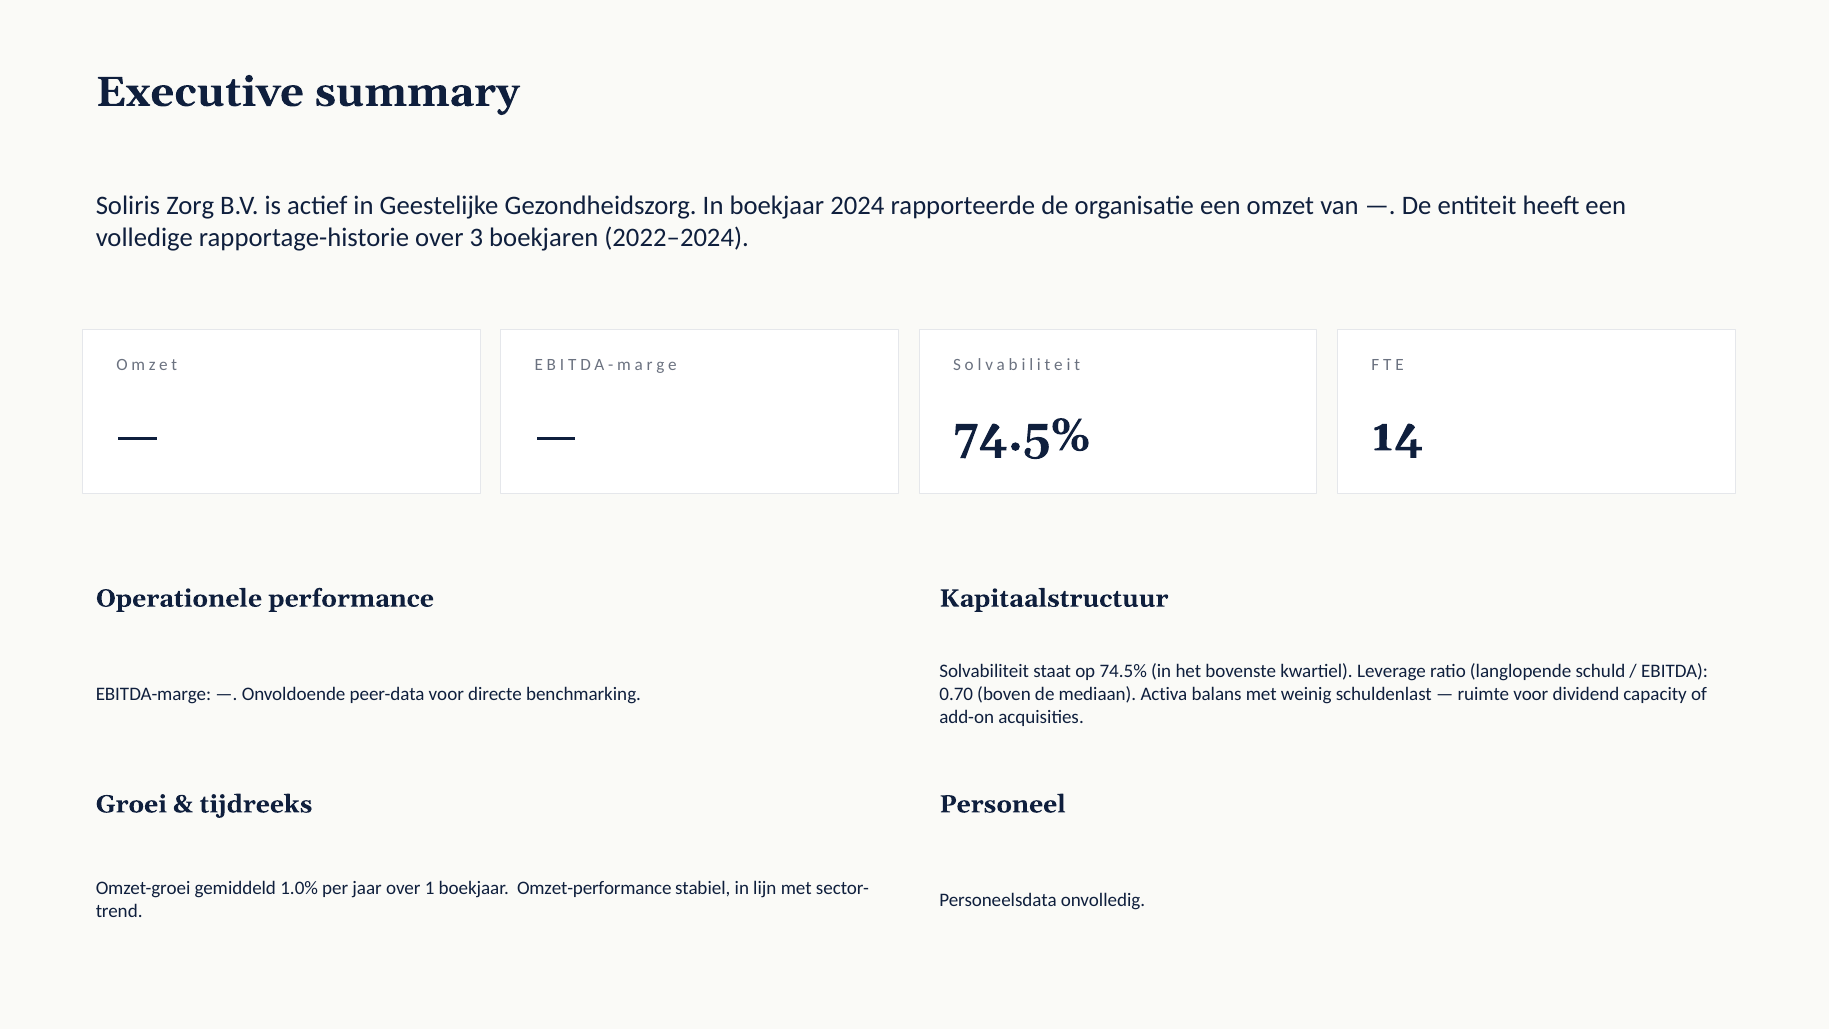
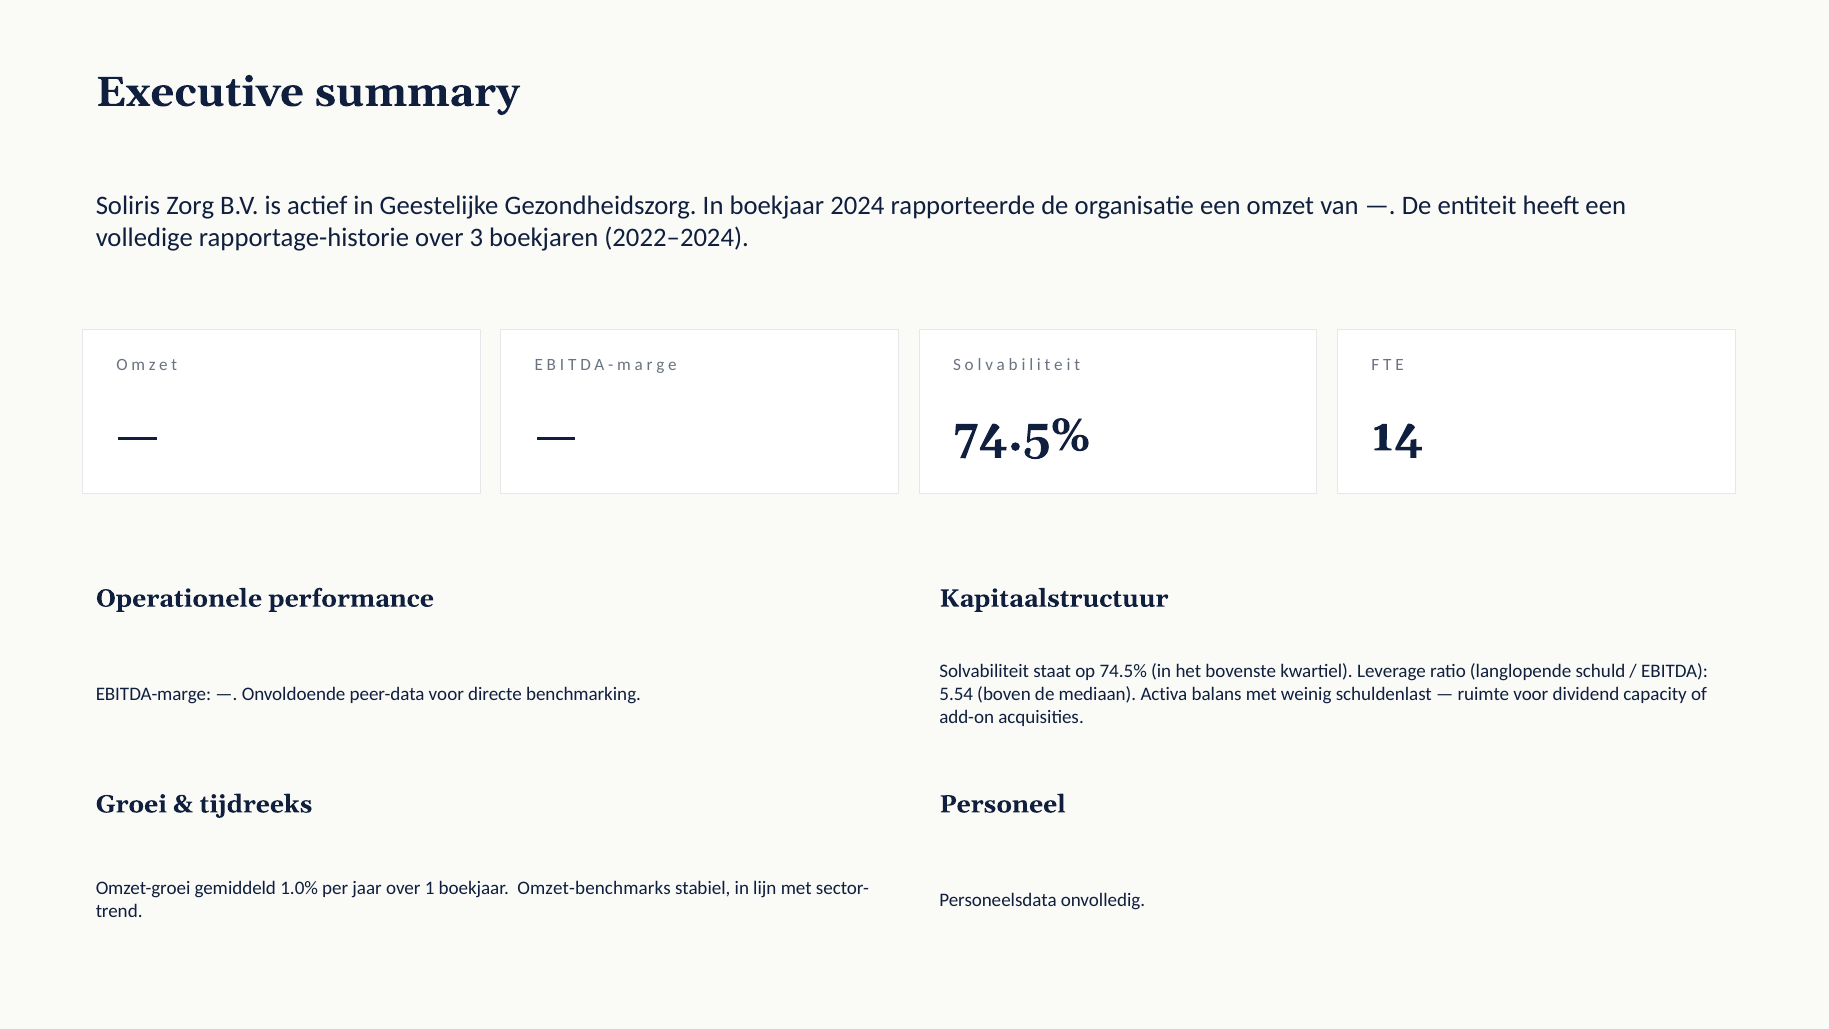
0.70: 0.70 -> 5.54
Omzet-performance: Omzet-performance -> Omzet-benchmarks
